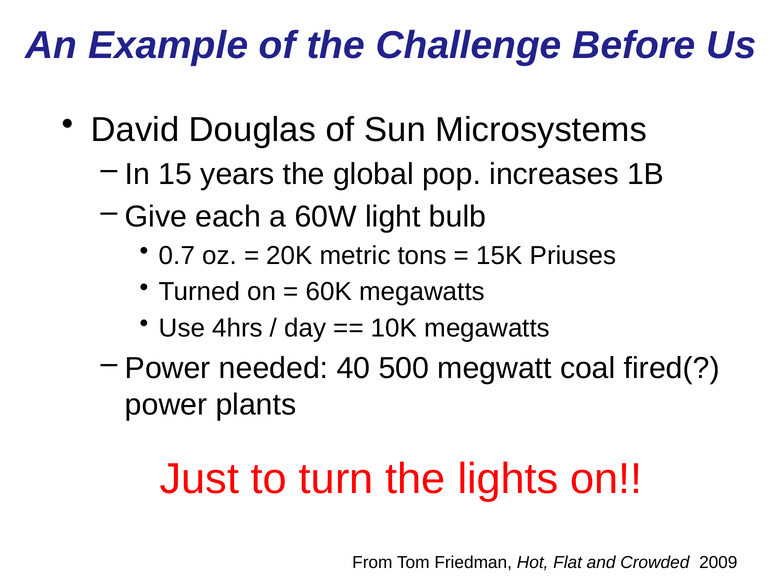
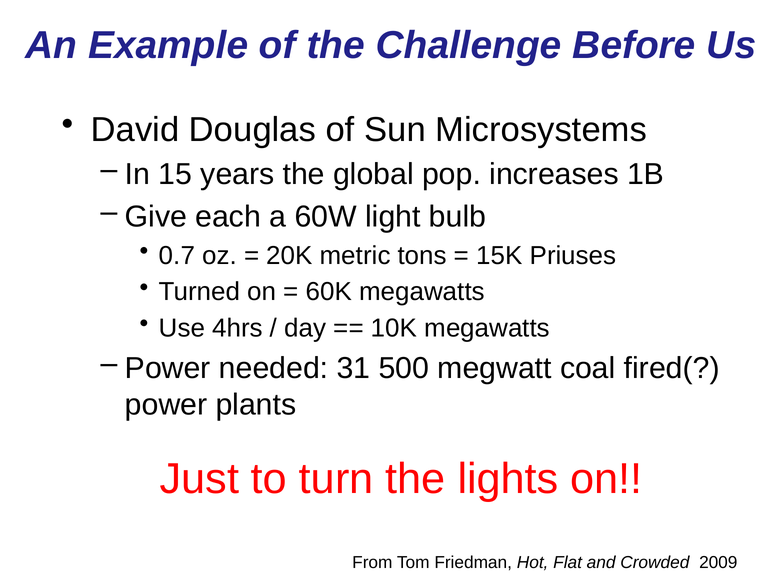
40: 40 -> 31
